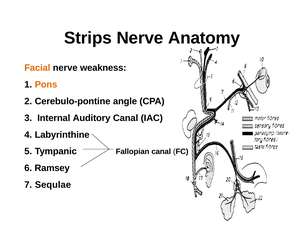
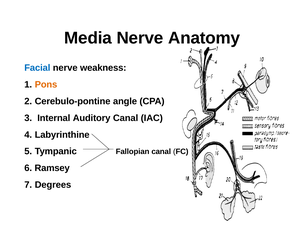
Strips: Strips -> Media
Facial colour: orange -> blue
Sequlae: Sequlae -> Degrees
